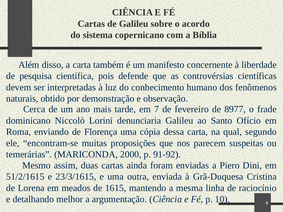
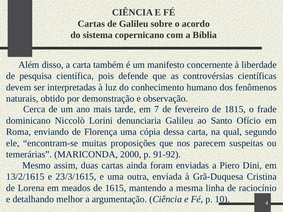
8977: 8977 -> 1815
51/2/1615: 51/2/1615 -> 13/2/1615
